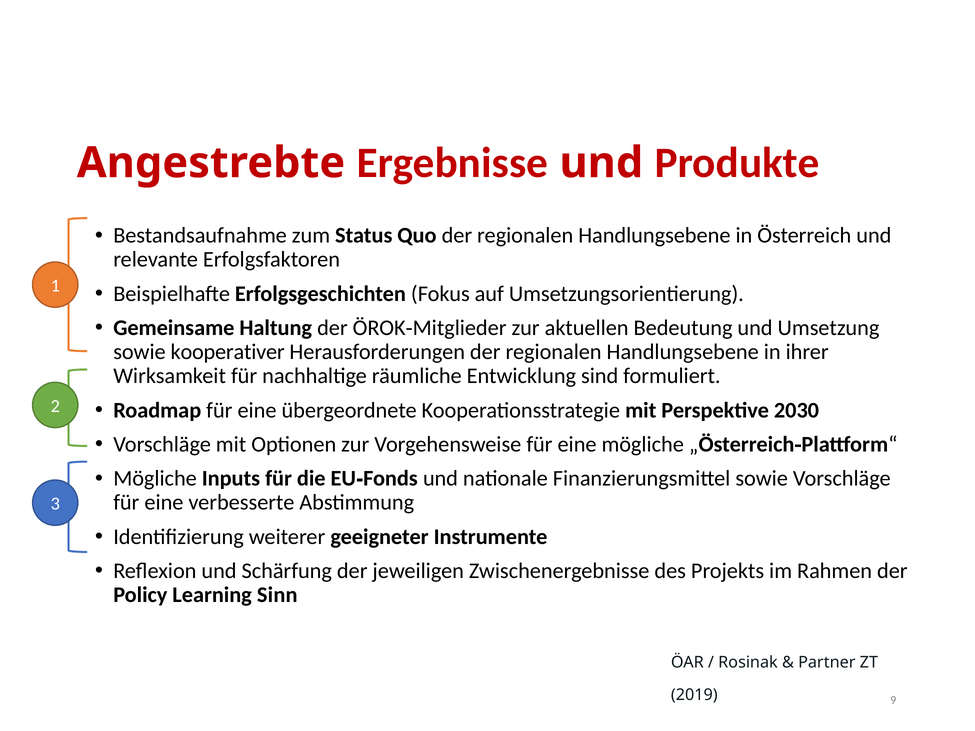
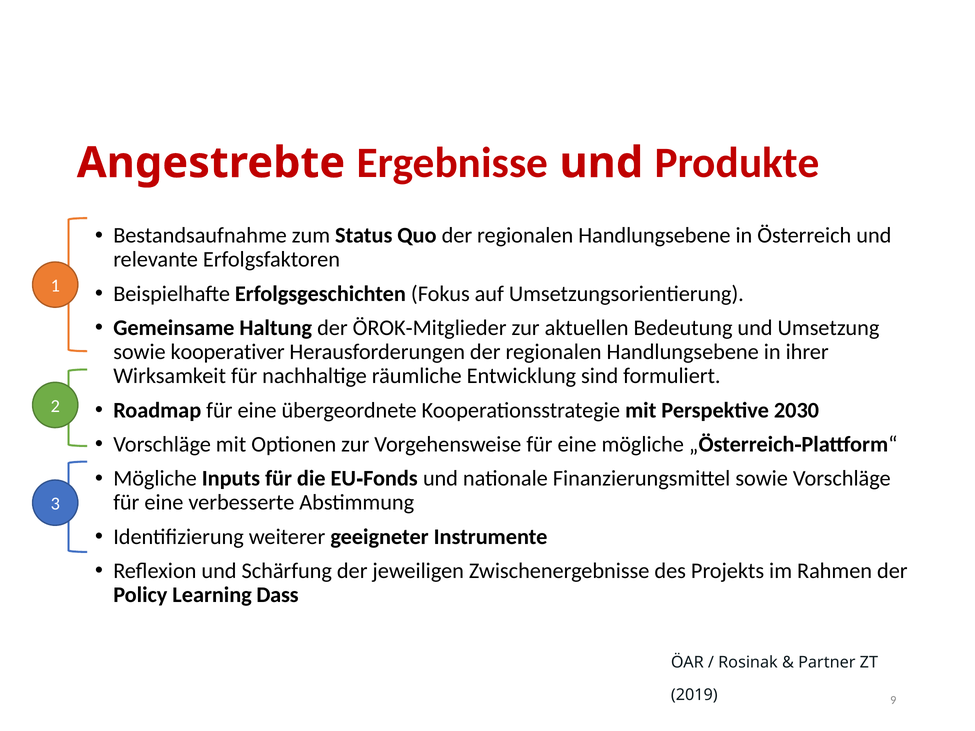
Sinn: Sinn -> Dass
